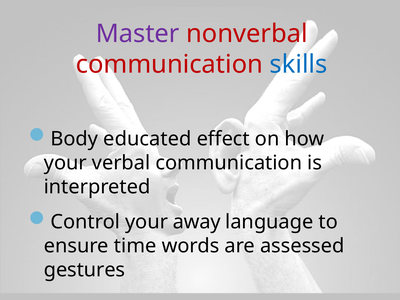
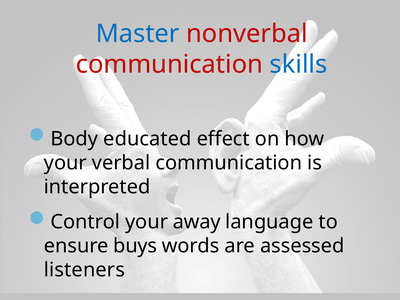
Master colour: purple -> blue
time: time -> buys
gestures: gestures -> listeners
